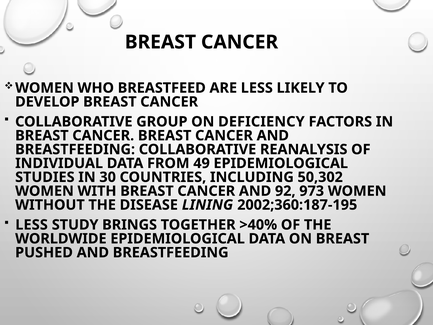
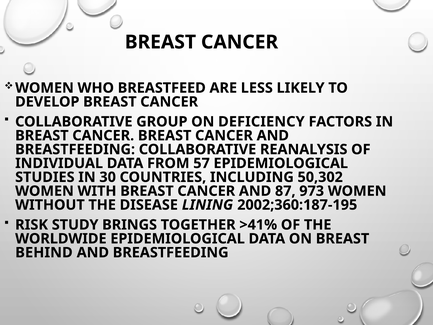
49: 49 -> 57
92: 92 -> 87
LESS at (32, 225): LESS -> RISK
>40%: >40% -> >41%
PUSHED: PUSHED -> BEHIND
